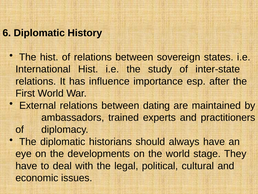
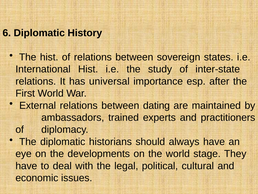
influence: influence -> universal
